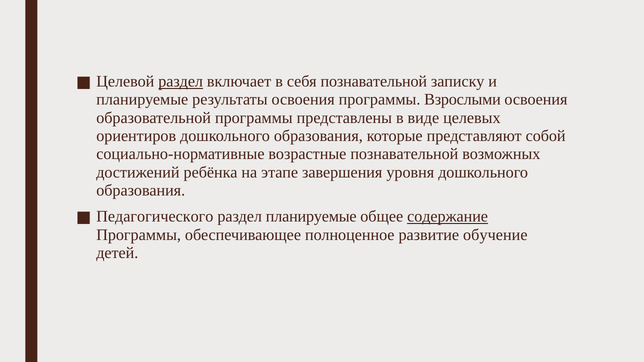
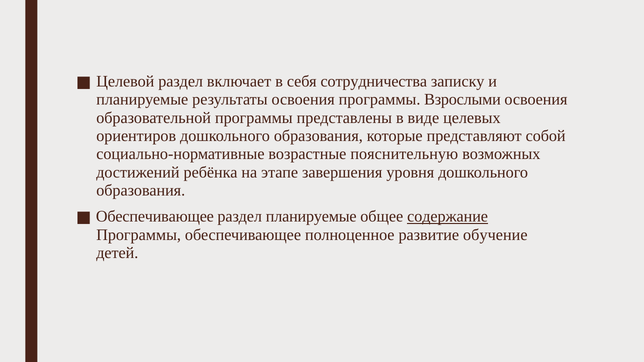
раздел at (181, 82) underline: present -> none
себя познавательной: познавательной -> сотрудничества
возрастные познавательной: познавательной -> пояснительную
Педагогического at (155, 217): Педагогического -> Обеспечивающее
